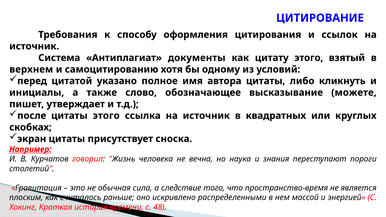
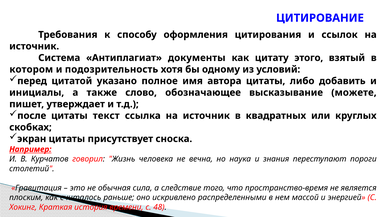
верхнем: верхнем -> котором
самоцитированию: самоцитированию -> подозрительность
кликнуть: кликнуть -> добавить
цитаты этого: этого -> текст
